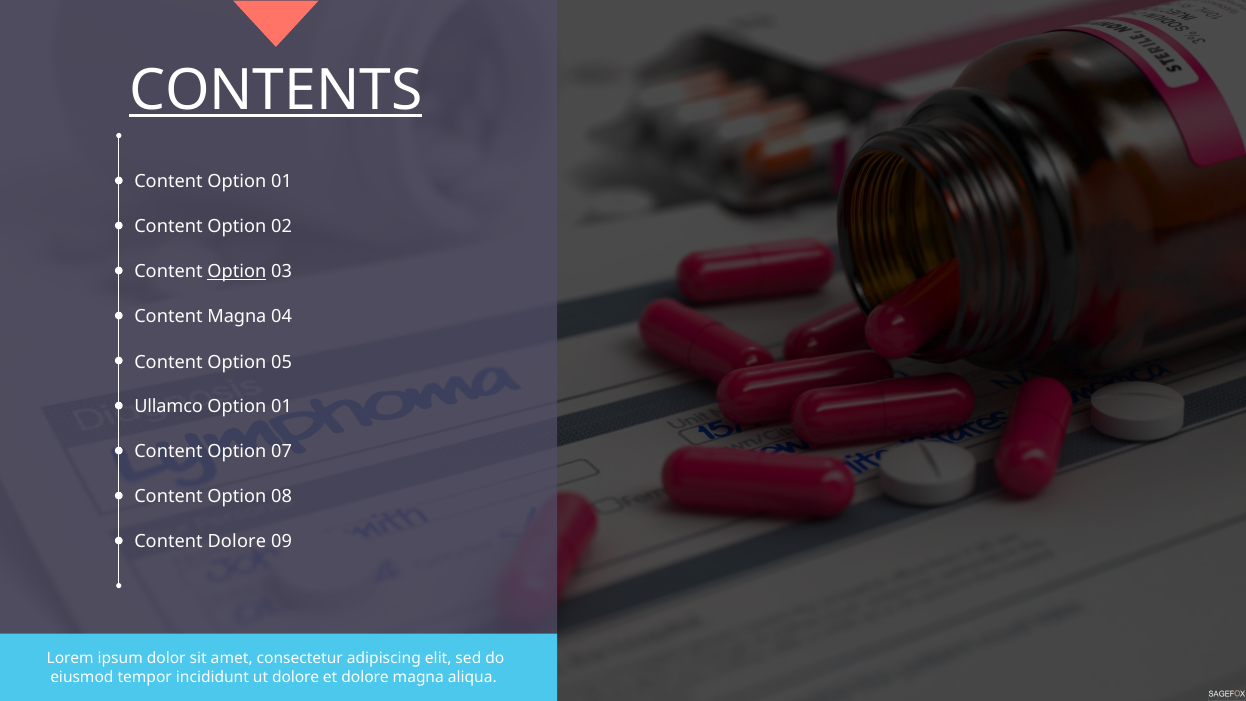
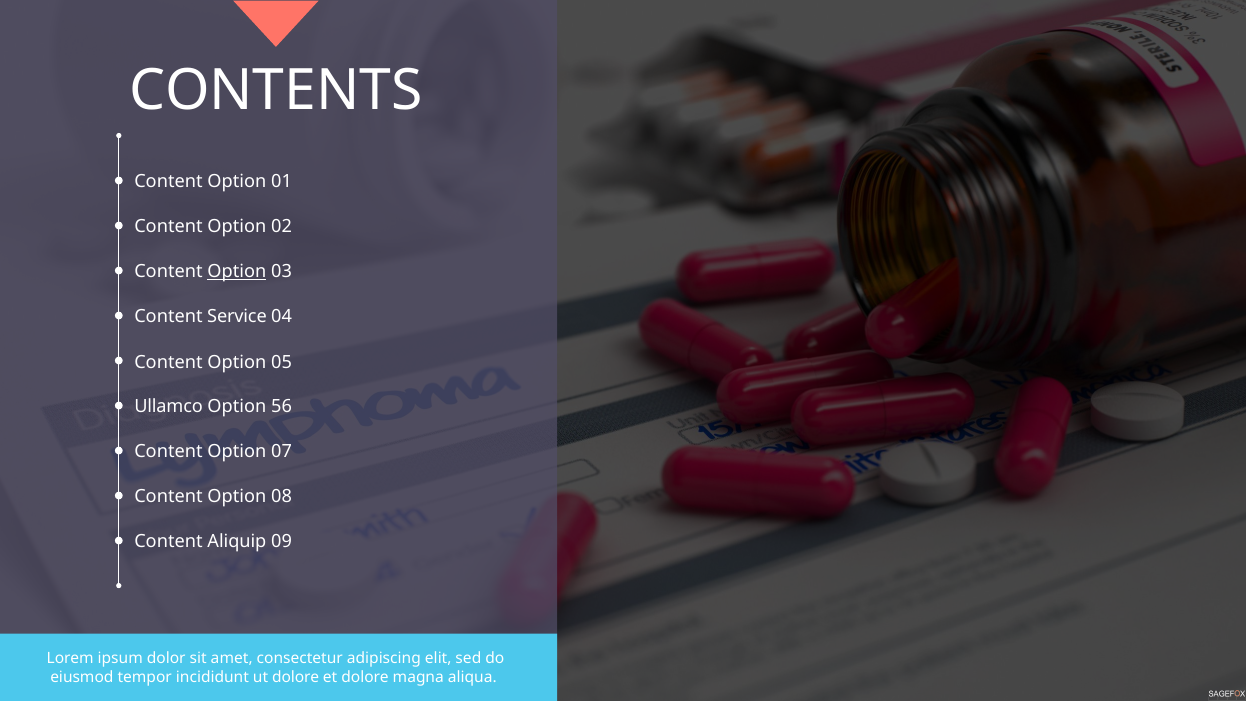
CONTENTS underline: present -> none
Content Magna: Magna -> Service
01 at (282, 407): 01 -> 56
Content Dolore: Dolore -> Aliquip
